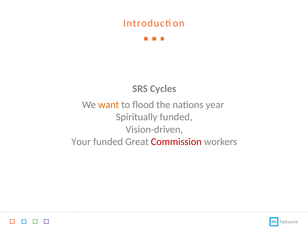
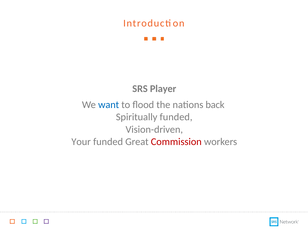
Cycles: Cycles -> Player
want colour: orange -> blue
year: year -> back
